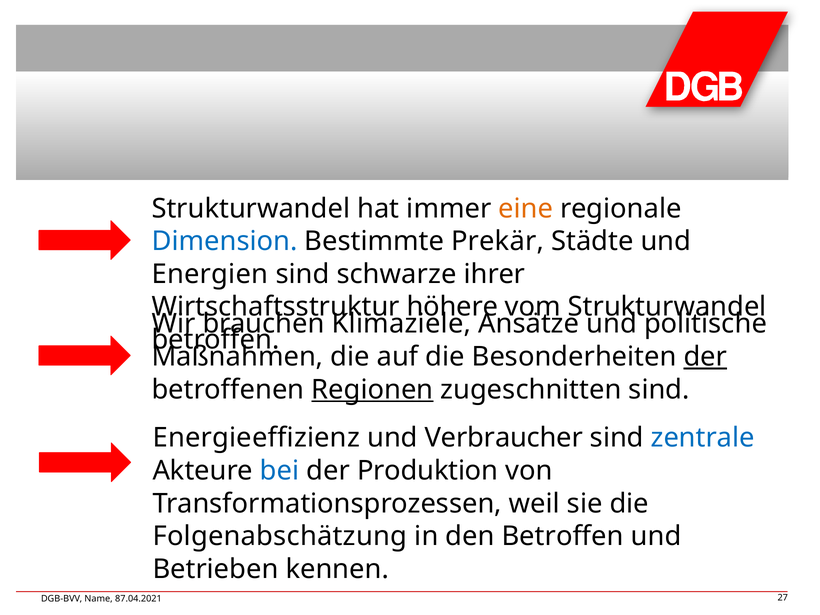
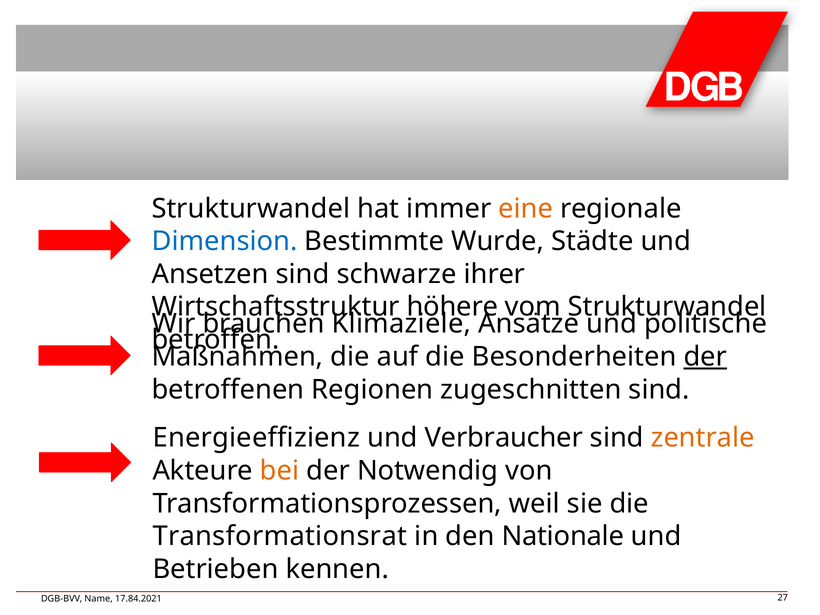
Prekär: Prekär -> Wurde
Energien: Energien -> Ansetzen
Regionen underline: present -> none
zentrale colour: blue -> orange
bei colour: blue -> orange
Produktion: Produktion -> Notwendig
Folgenabschätzung: Folgenabschätzung -> Transformationsrat
den Betroffen: Betroffen -> Nationale
87.04.2021: 87.04.2021 -> 17.84.2021
